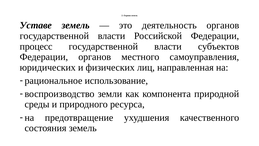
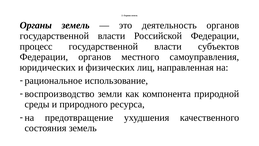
Уставе: Уставе -> Органы
